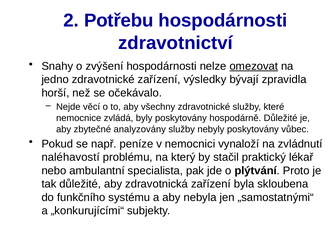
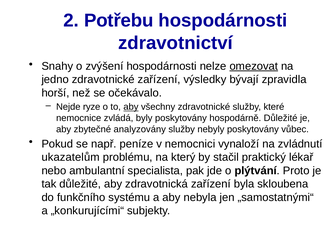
věcí: věcí -> ryze
aby at (131, 107) underline: none -> present
naléhavostí: naléhavostí -> ukazatelům
